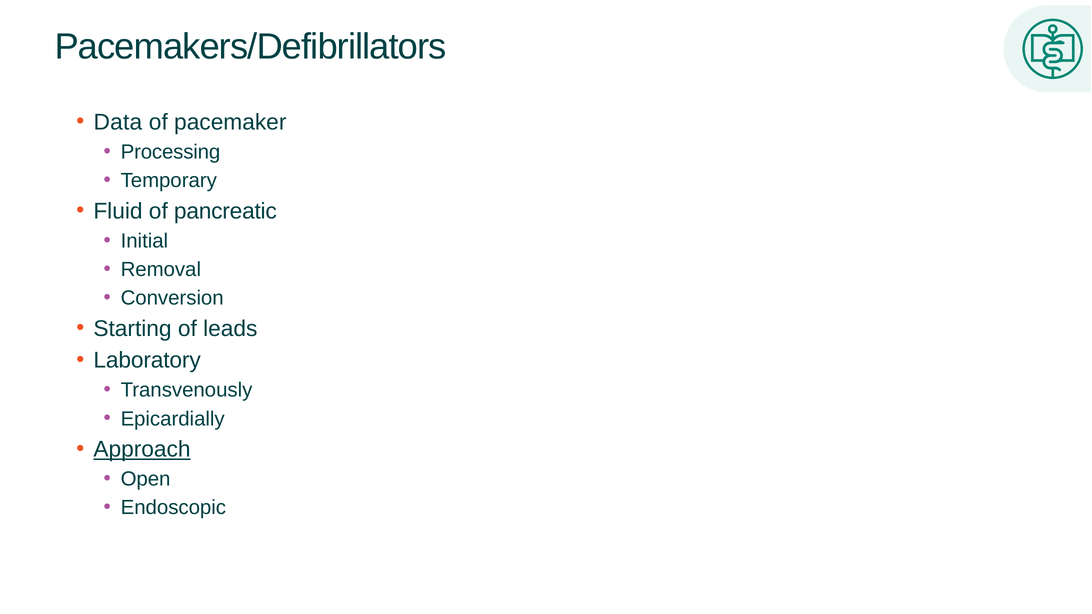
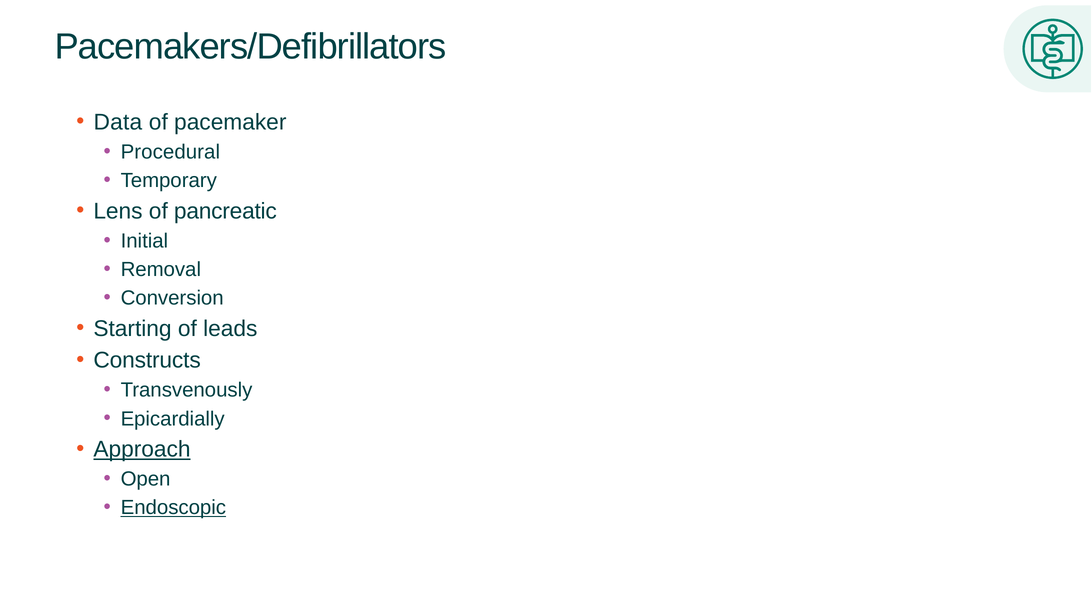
Processing: Processing -> Procedural
Fluid: Fluid -> Lens
Laboratory: Laboratory -> Constructs
Endoscopic underline: none -> present
